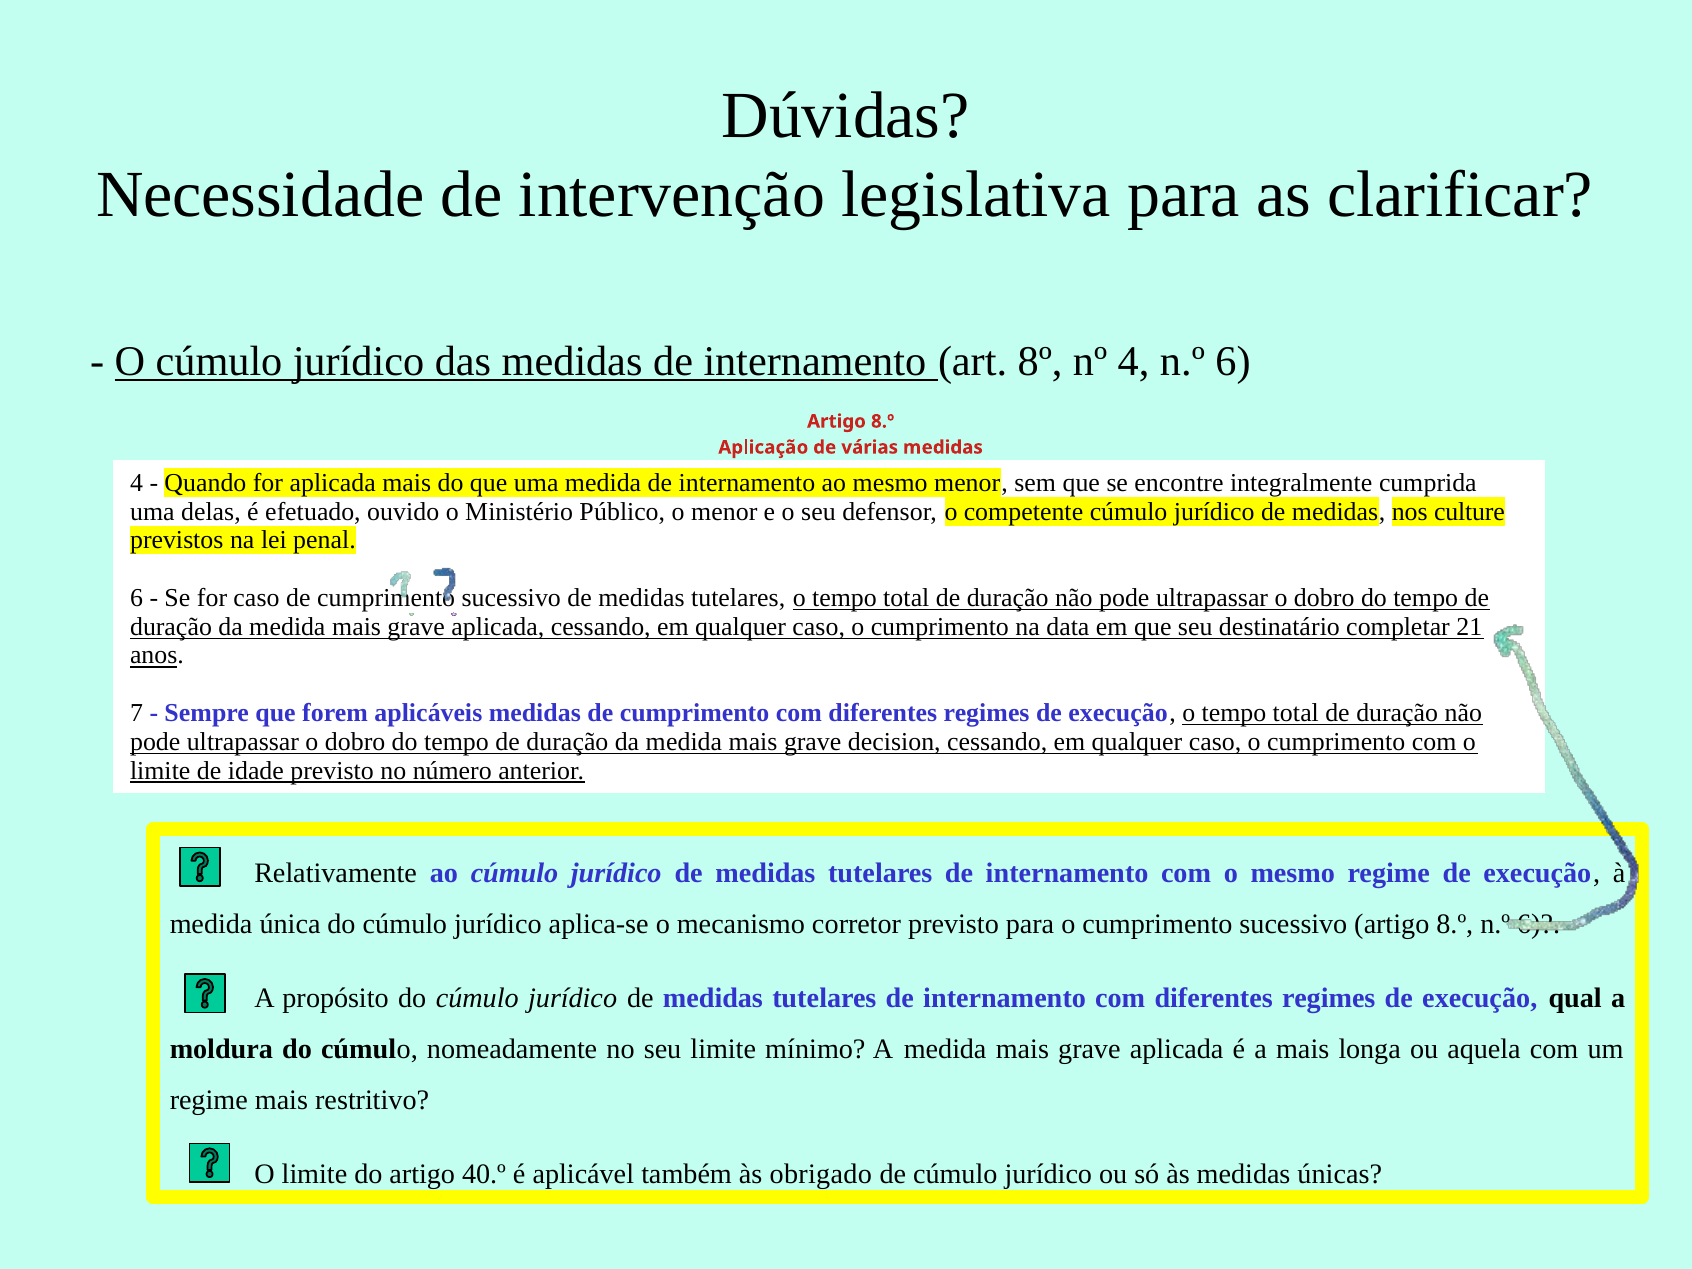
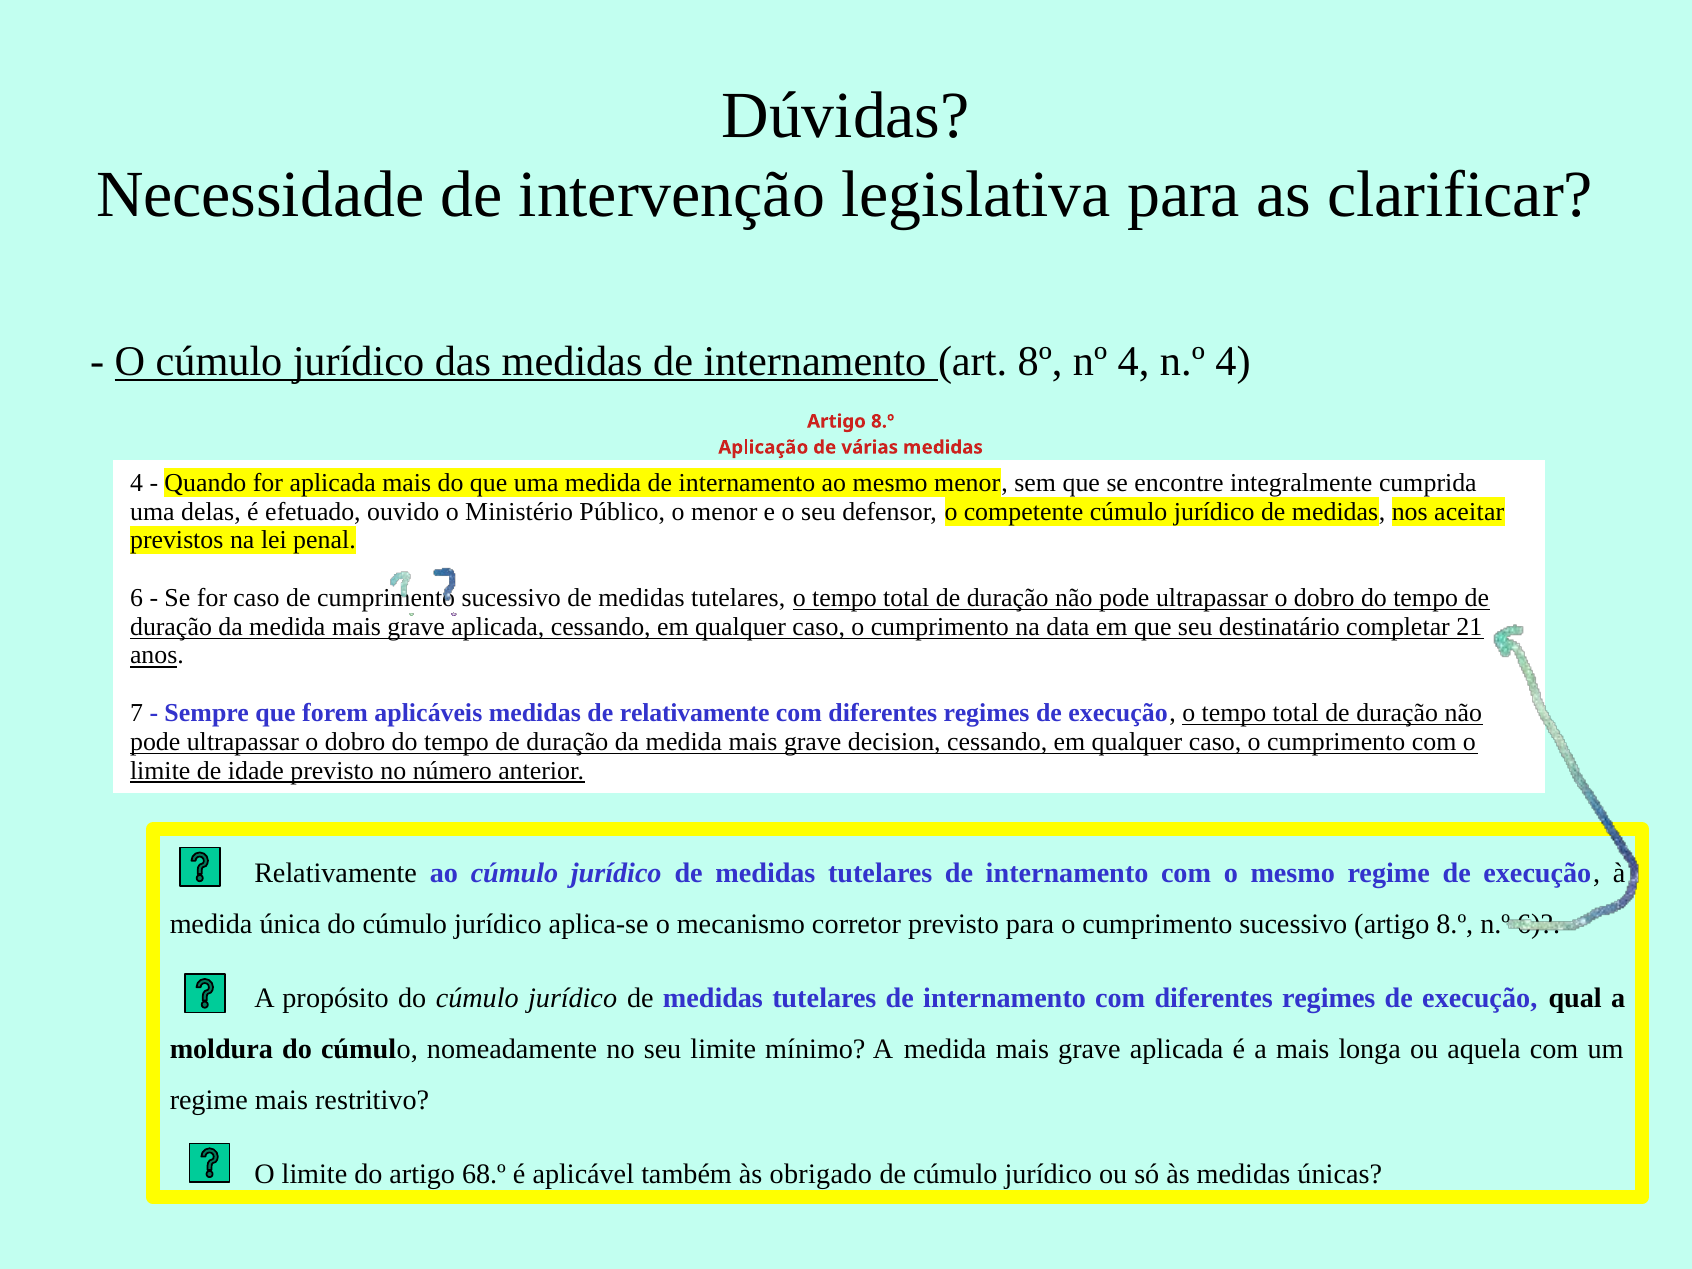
4 n.º 6: 6 -> 4
culture: culture -> aceitar
medidas de cumprimento: cumprimento -> relativamente
40.º: 40.º -> 68.º
